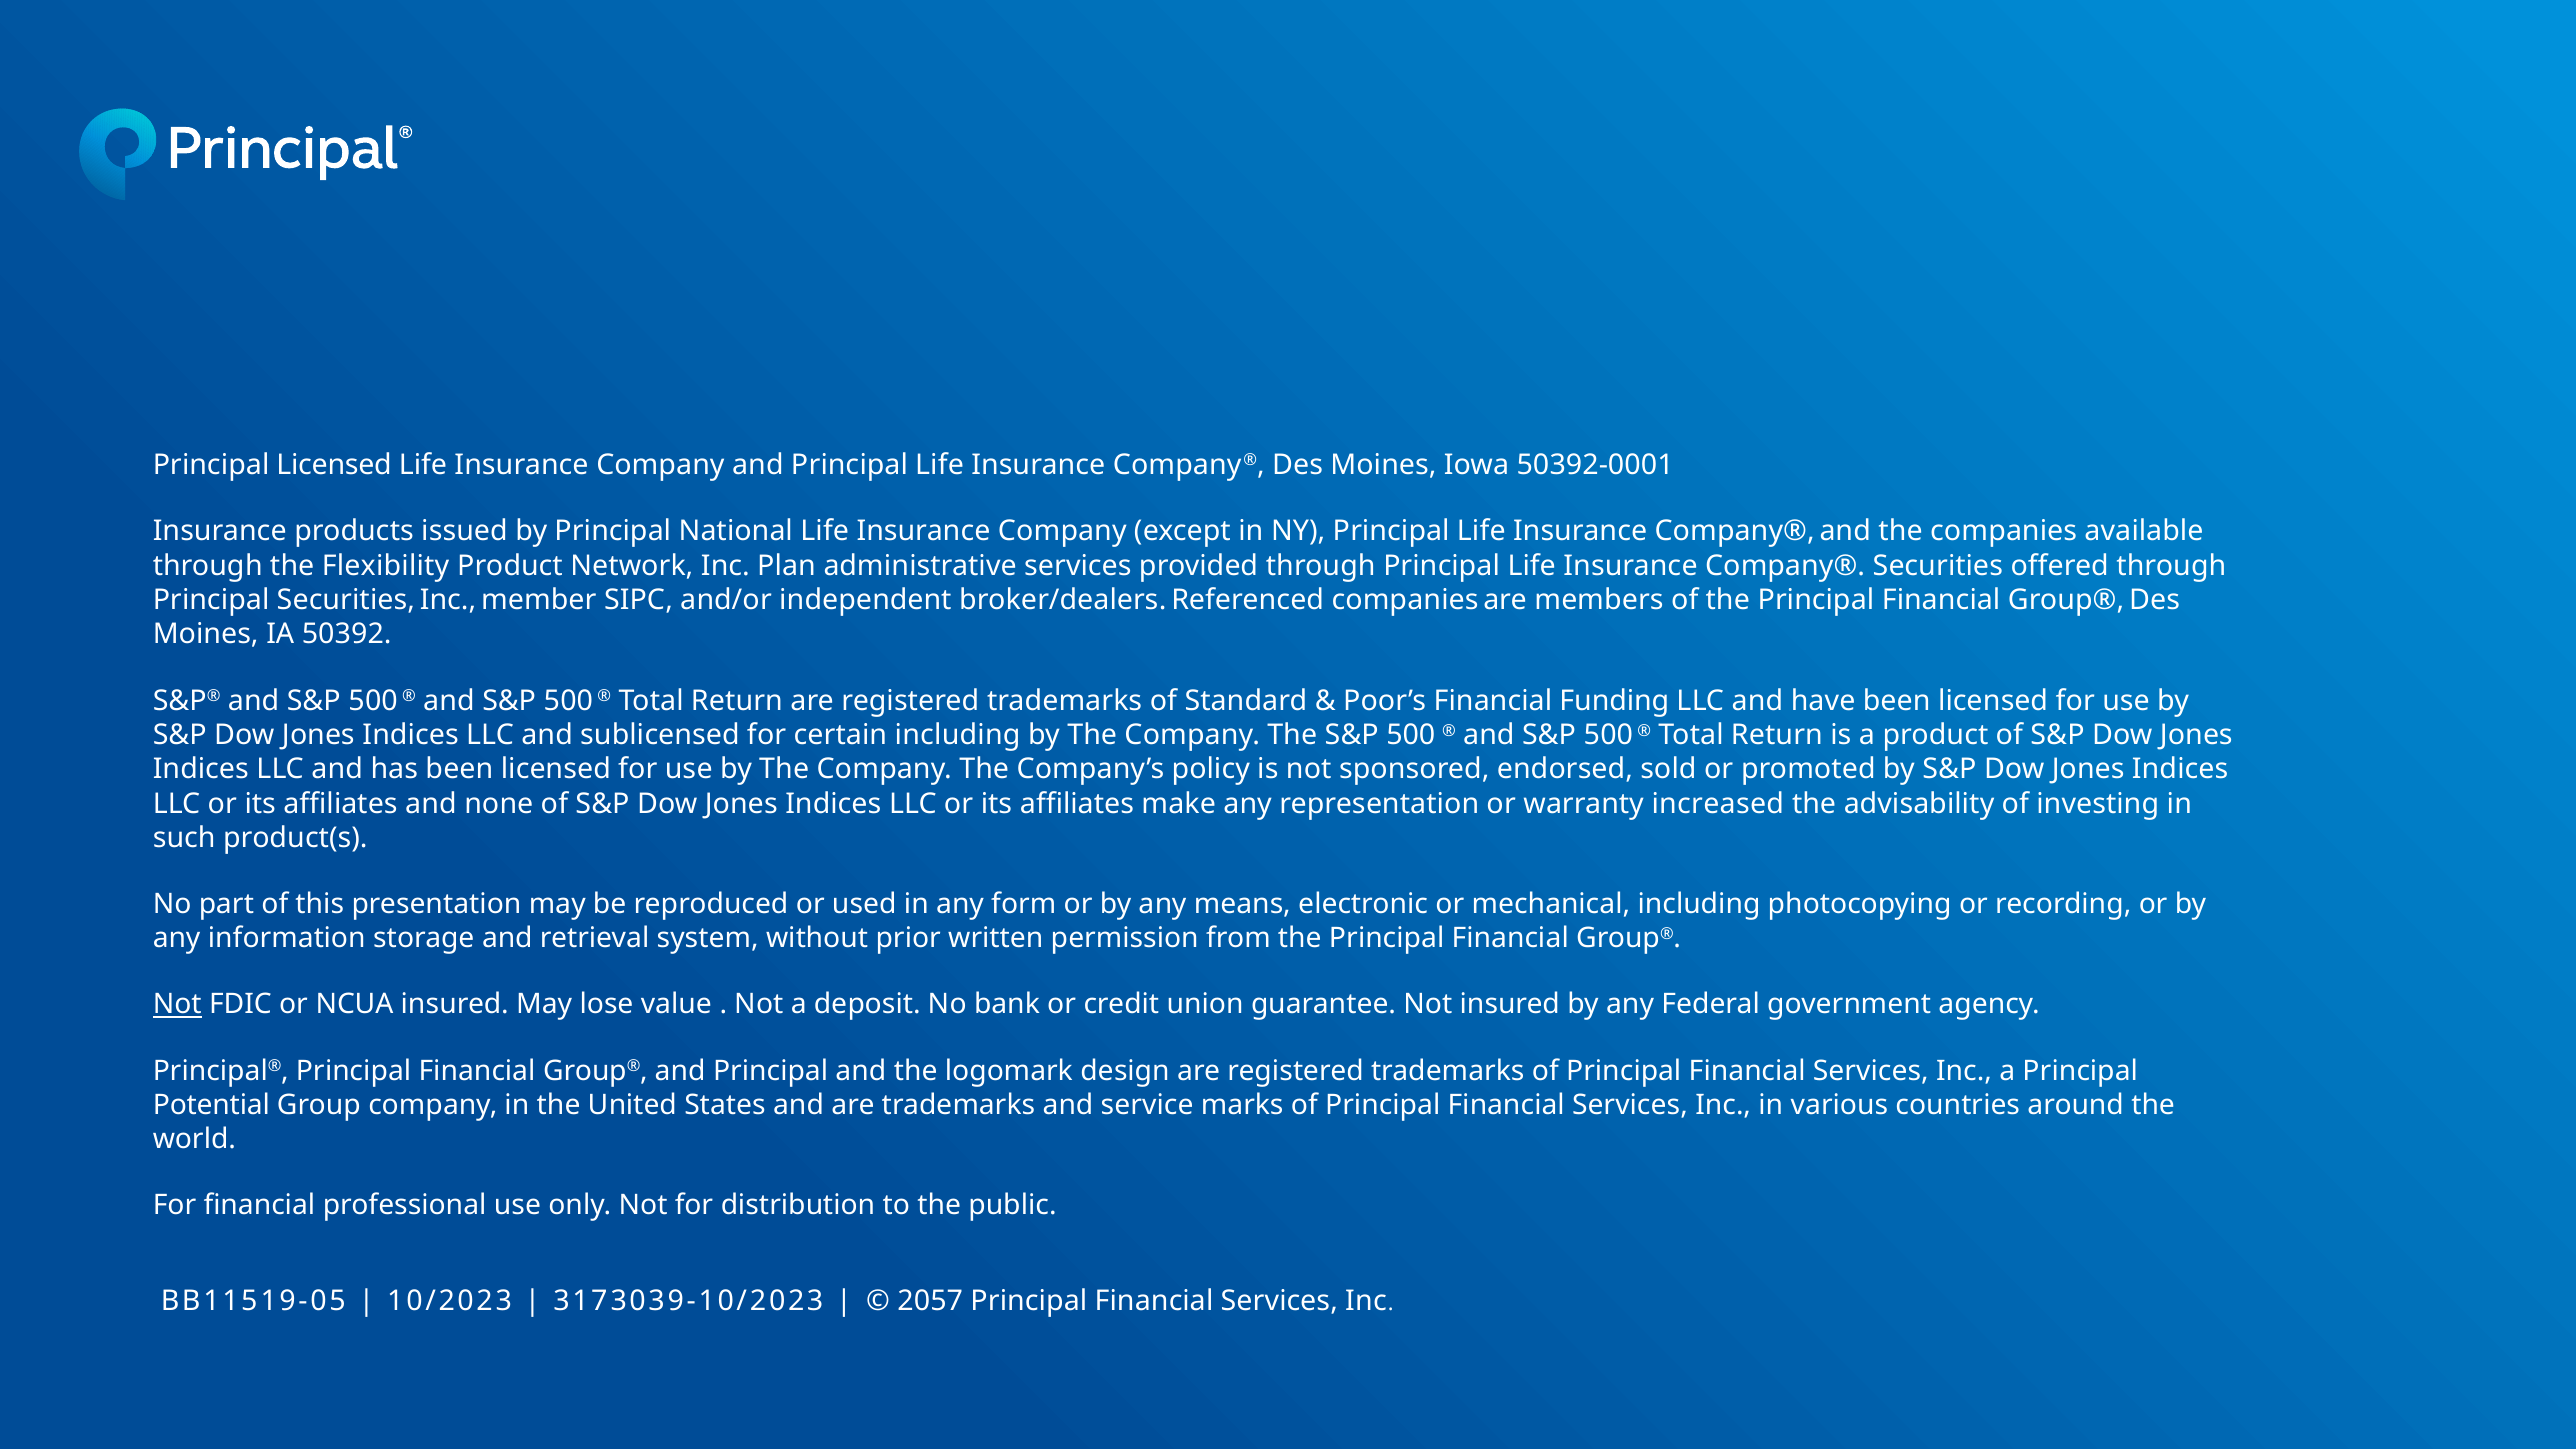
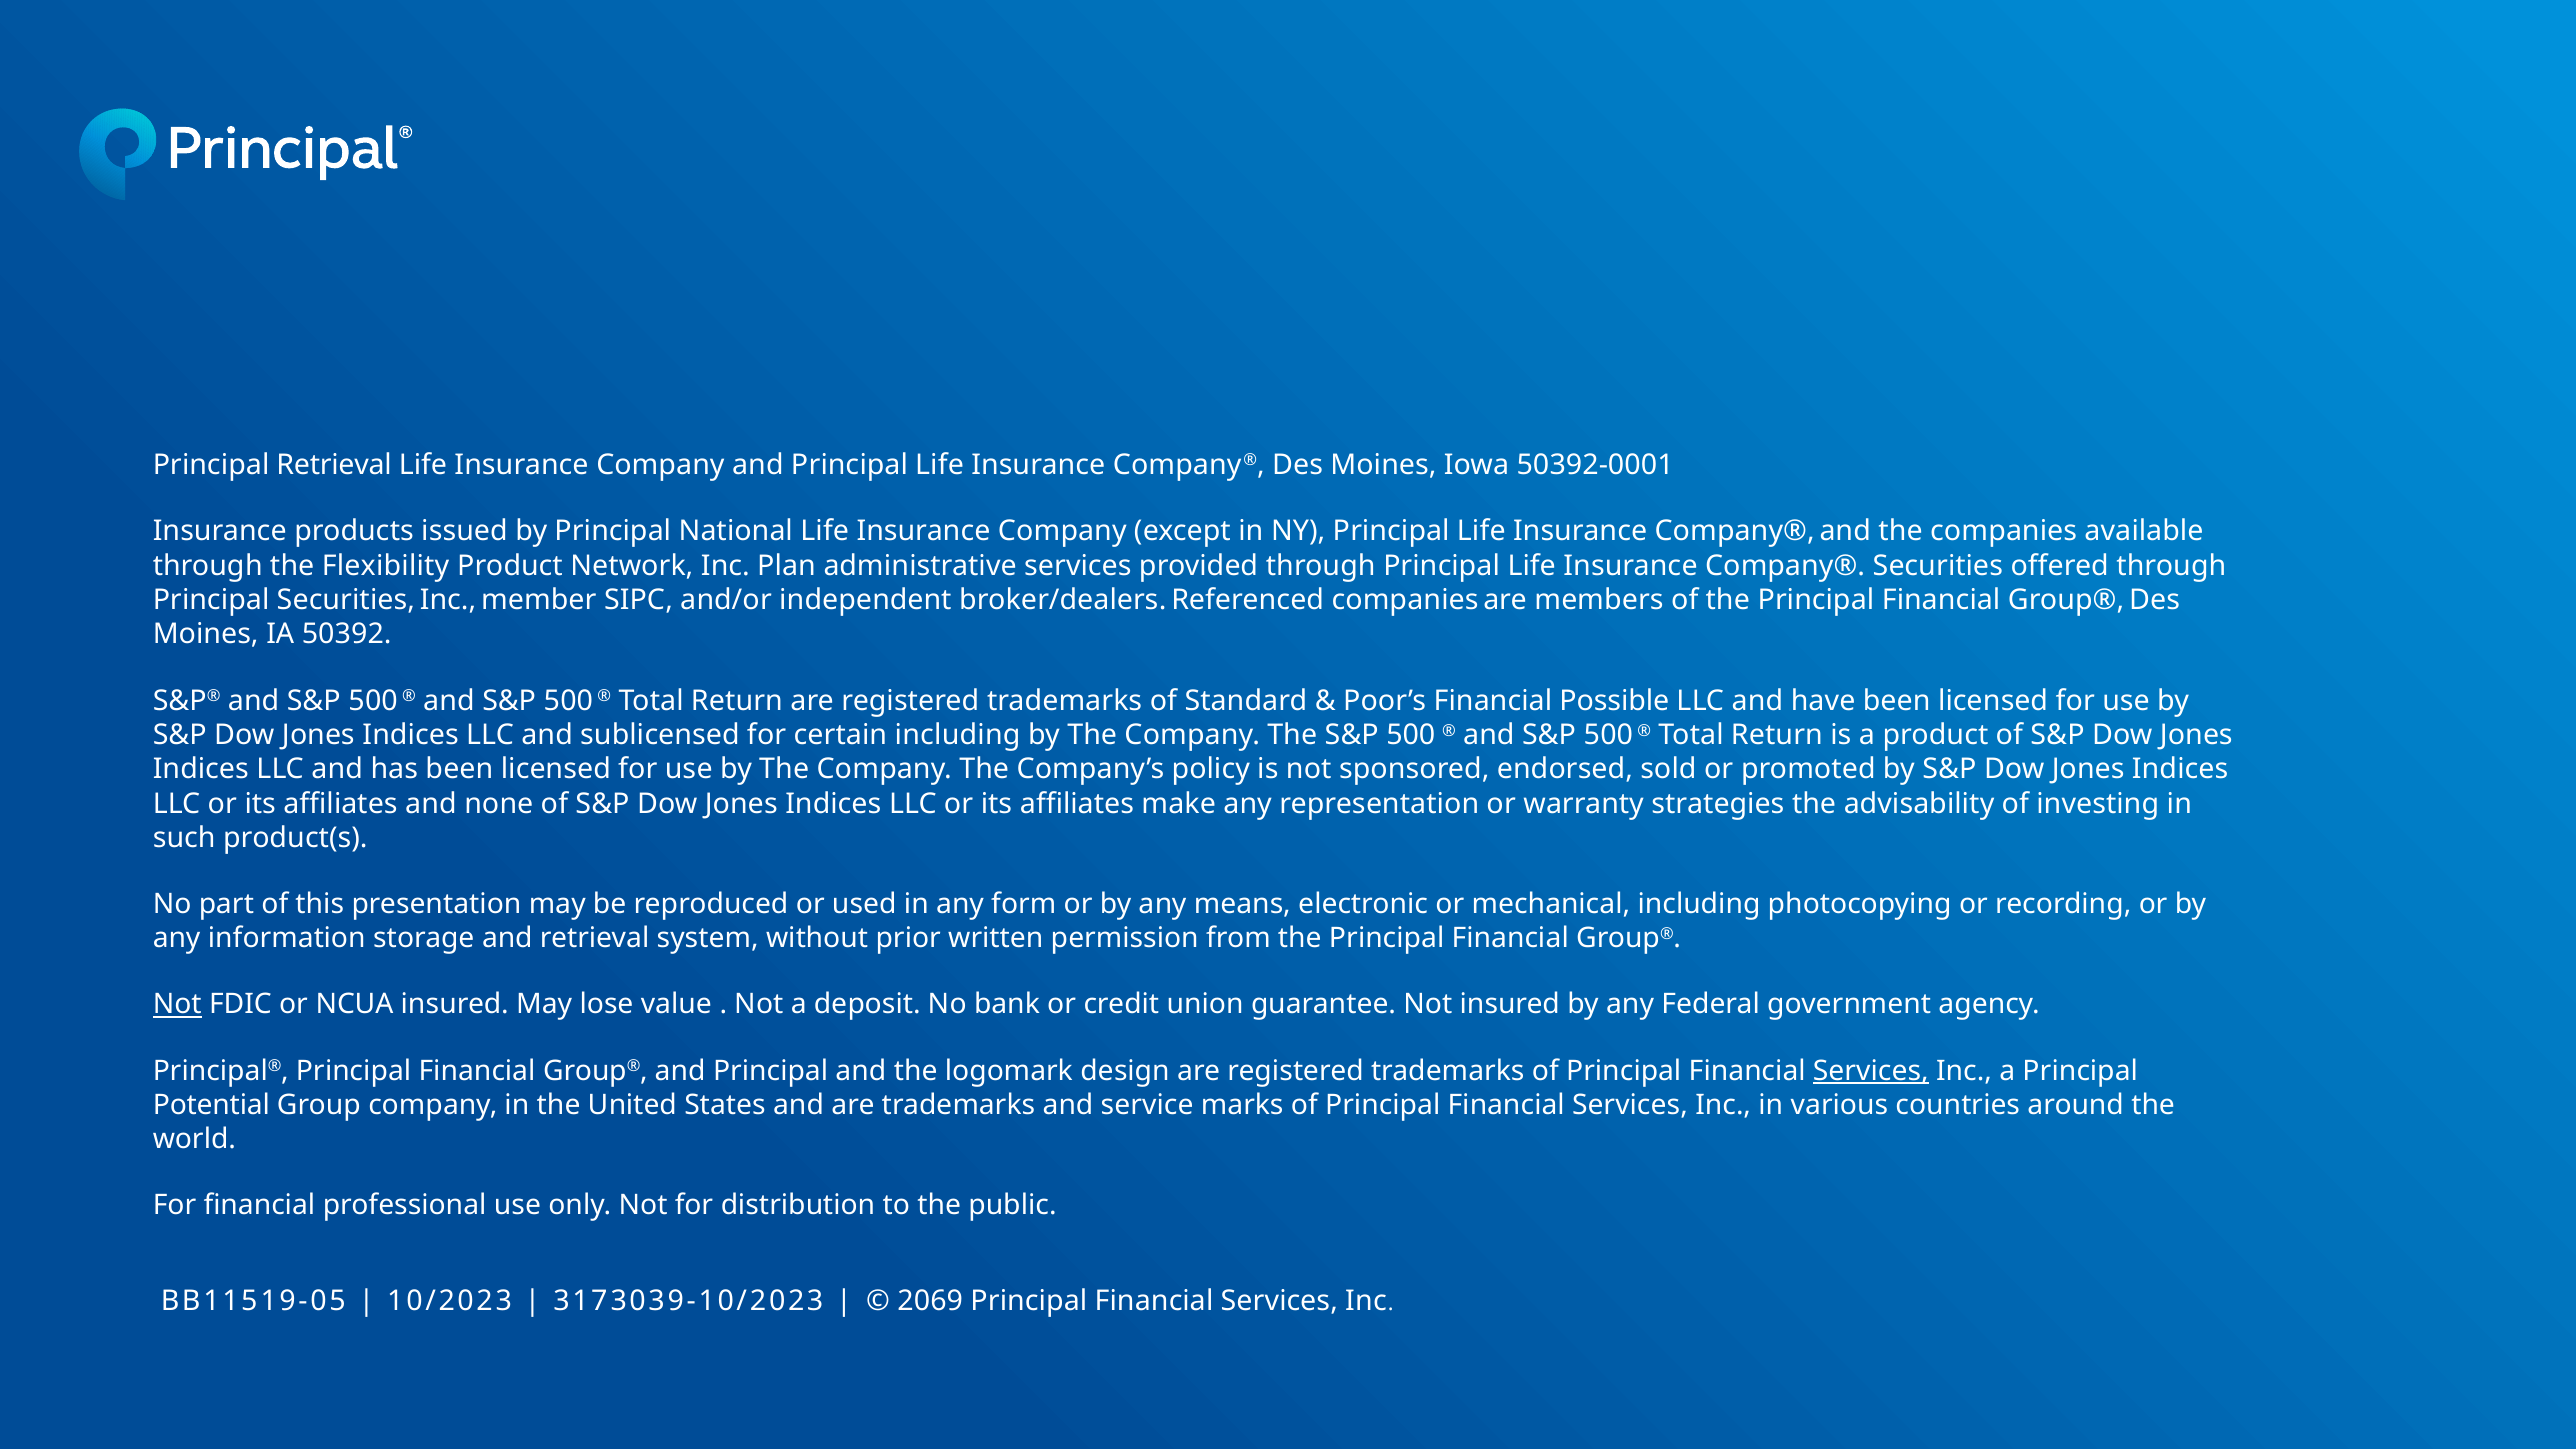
Principal Licensed: Licensed -> Retrieval
Funding: Funding -> Possible
increased: increased -> strategies
Services at (1871, 1071) underline: none -> present
2057: 2057 -> 2069
